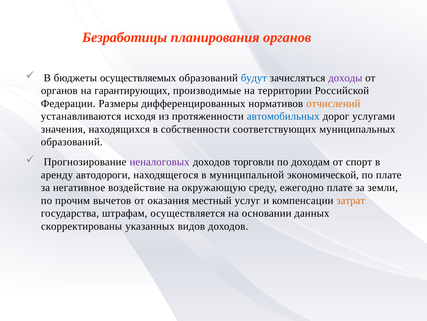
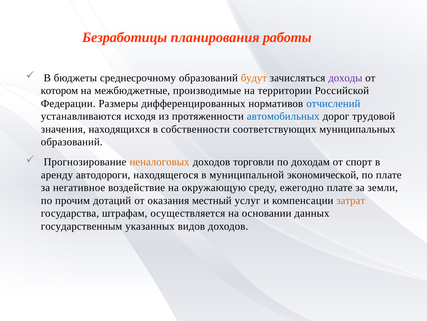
планирования органов: органов -> работы
осуществляемых: осуществляемых -> среднесрочному
будут colour: blue -> orange
органов at (59, 90): органов -> котором
гарантирующих: гарантирующих -> межбюджетные
отчислений colour: orange -> blue
услугами: услугами -> трудовой
неналоговых colour: purple -> orange
вычетов: вычетов -> дотаций
скорректированы: скорректированы -> государственным
